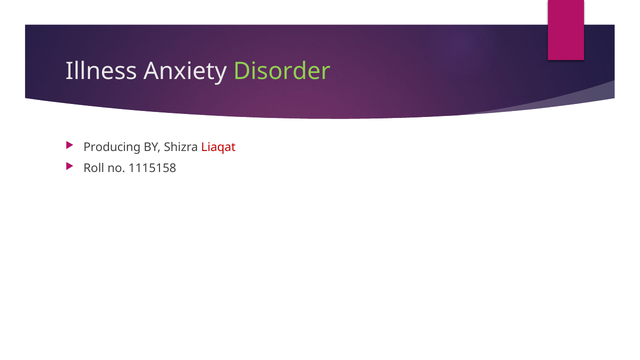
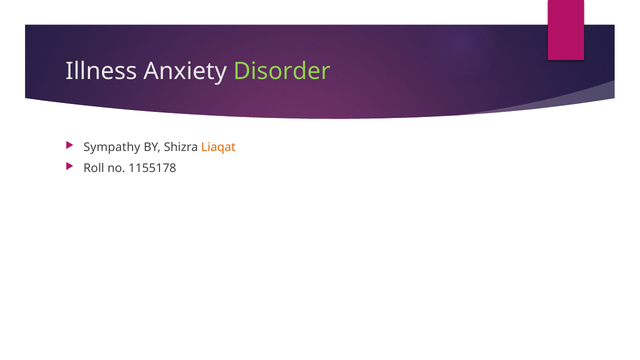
Producing: Producing -> Sympathy
Liaqat colour: red -> orange
1115158: 1115158 -> 1155178
